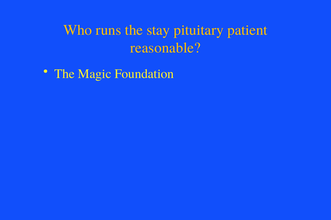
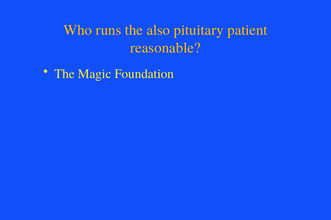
stay: stay -> also
